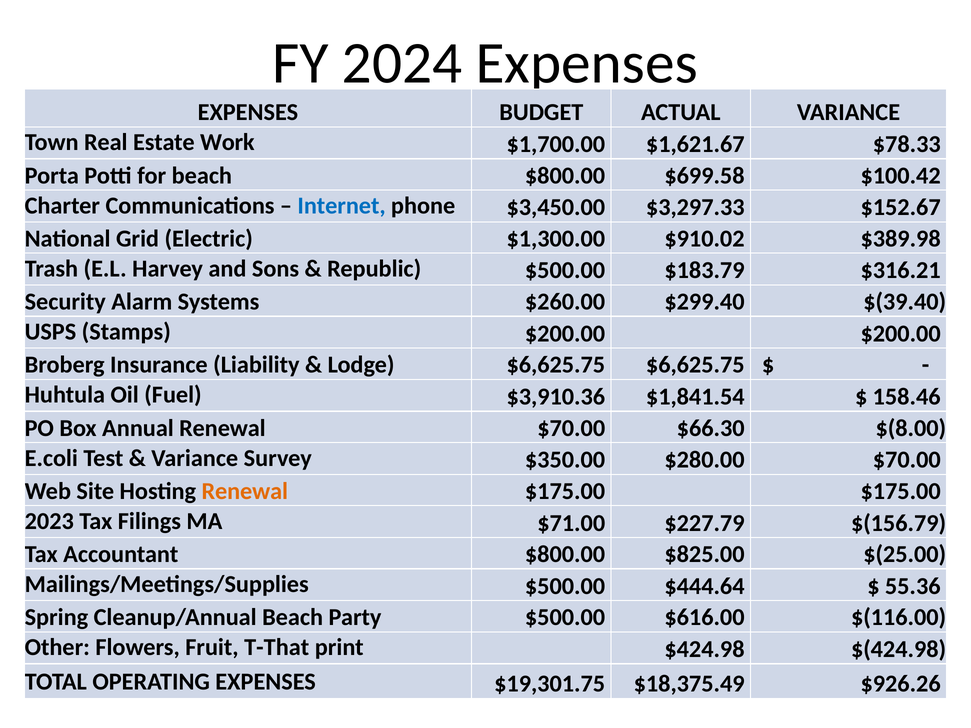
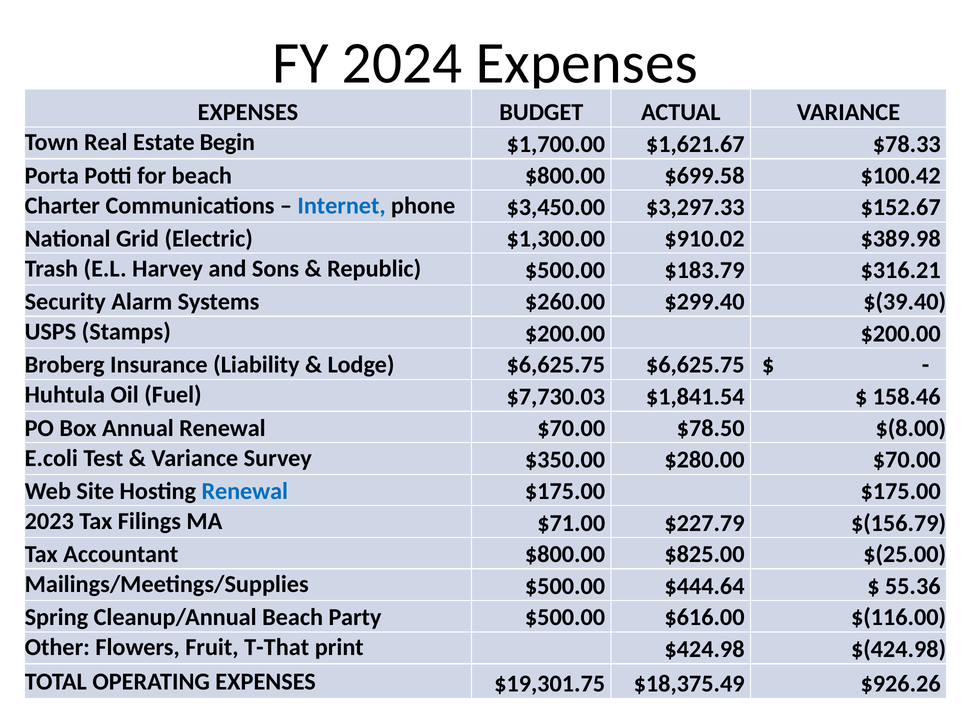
Work: Work -> Begin
$3,910.36: $3,910.36 -> $7,730.03
$66.30: $66.30 -> $78.50
Renewal at (245, 491) colour: orange -> blue
